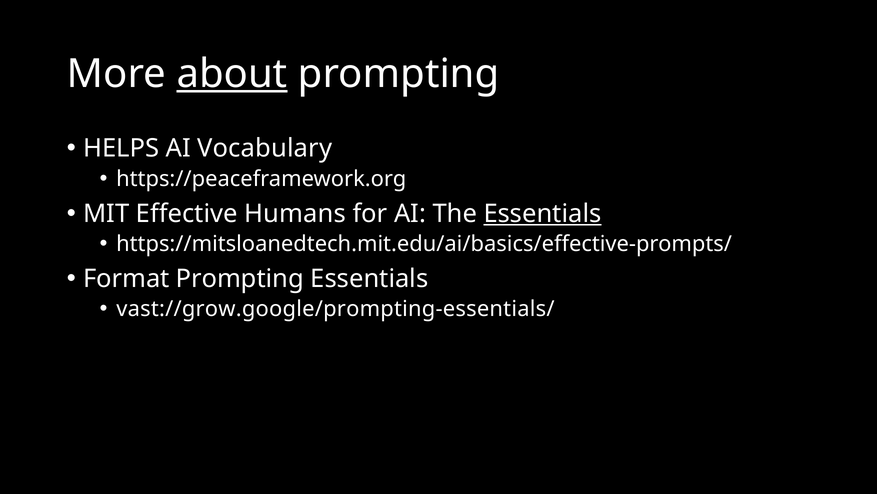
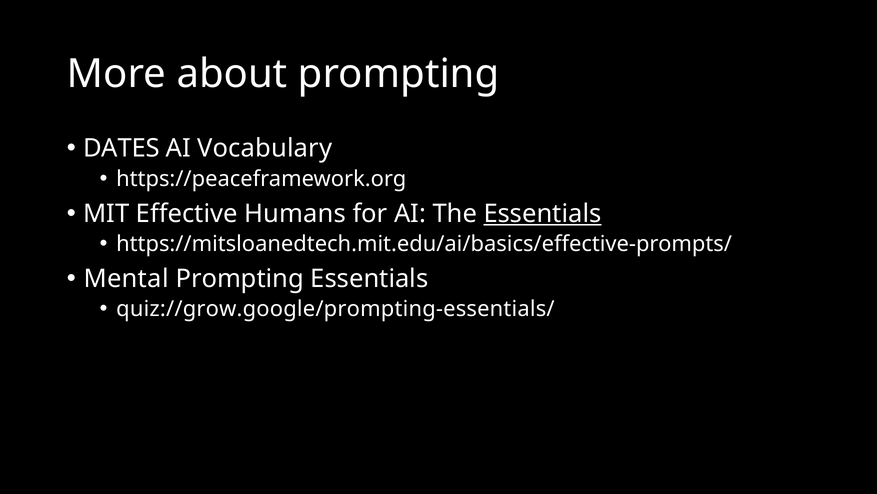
about underline: present -> none
HELPS: HELPS -> DATES
Format: Format -> Mental
vast://grow.google/prompting-essentials/: vast://grow.google/prompting-essentials/ -> quiz://grow.google/prompting-essentials/
